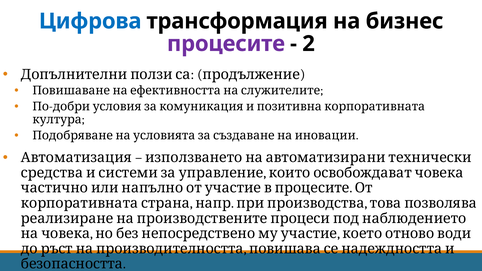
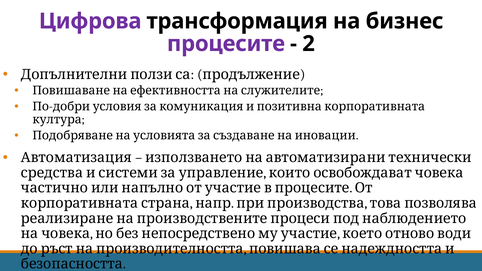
Цифрова colour: blue -> purple
